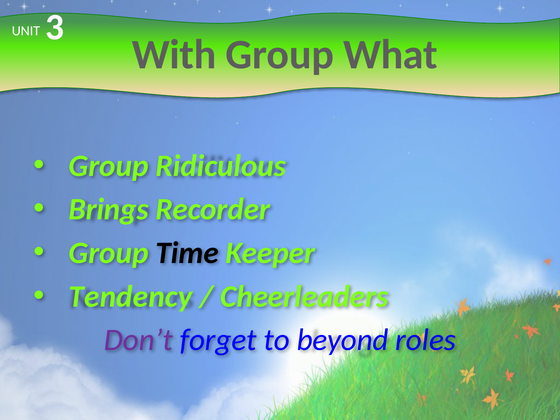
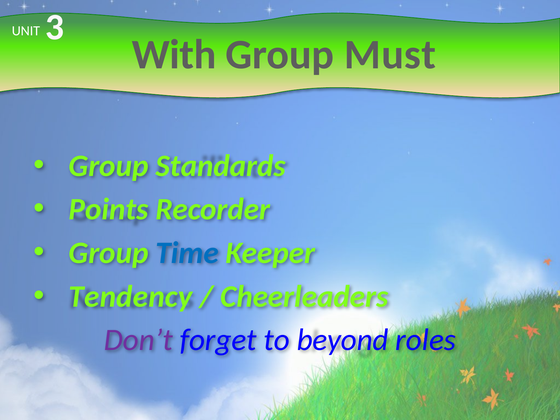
What: What -> Must
Ridiculous: Ridiculous -> Standards
Brings: Brings -> Points
Time colour: black -> blue
